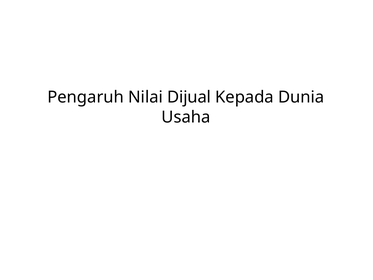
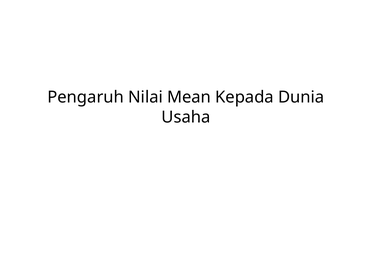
Dijual: Dijual -> Mean
